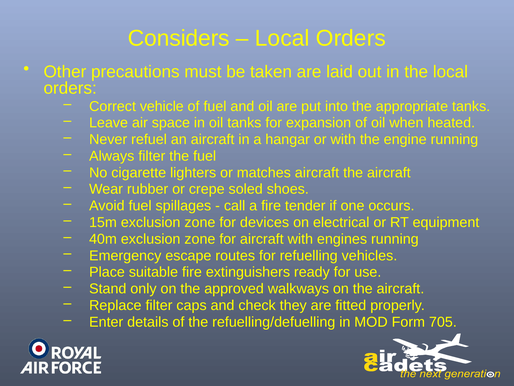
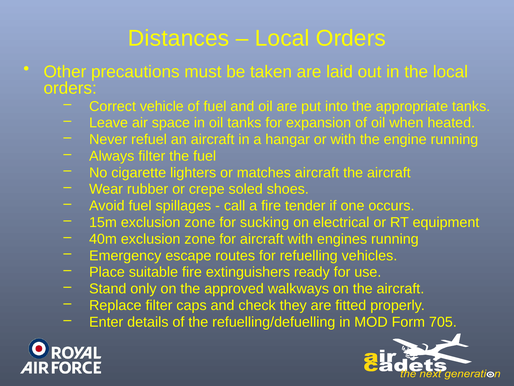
Considers: Considers -> Distances
devices: devices -> sucking
